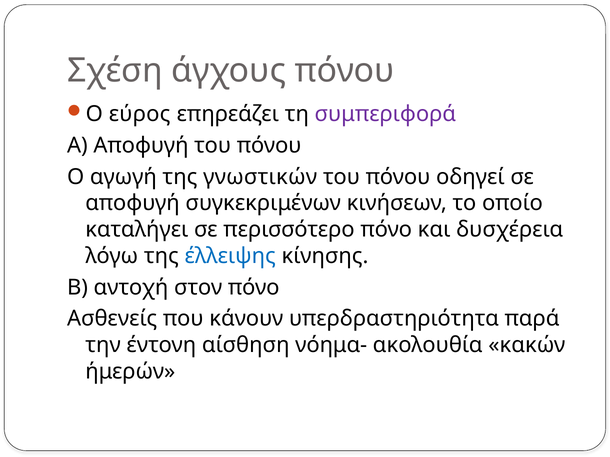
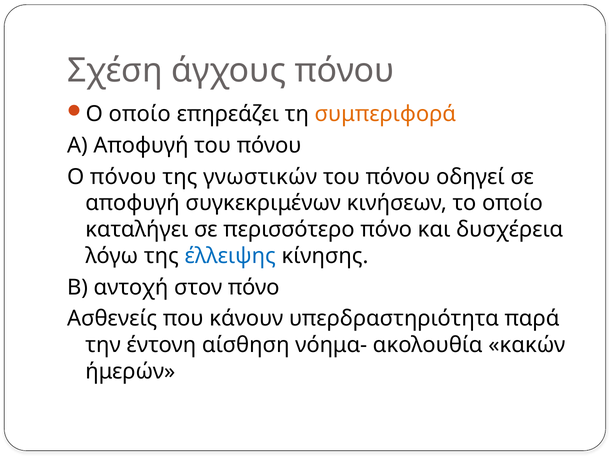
Ο εύρος: εύρος -> οποίο
συμπεριφορά colour: purple -> orange
Ο αγωγή: αγωγή -> πόνου
